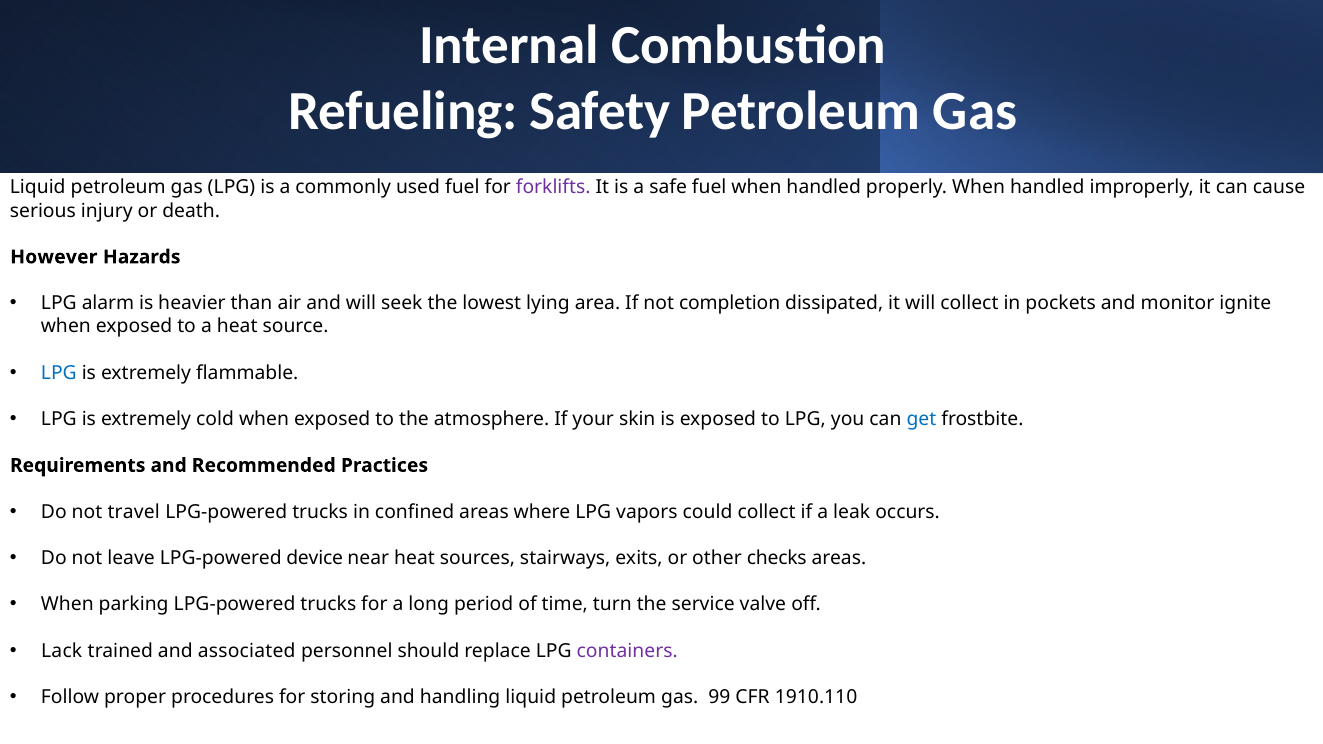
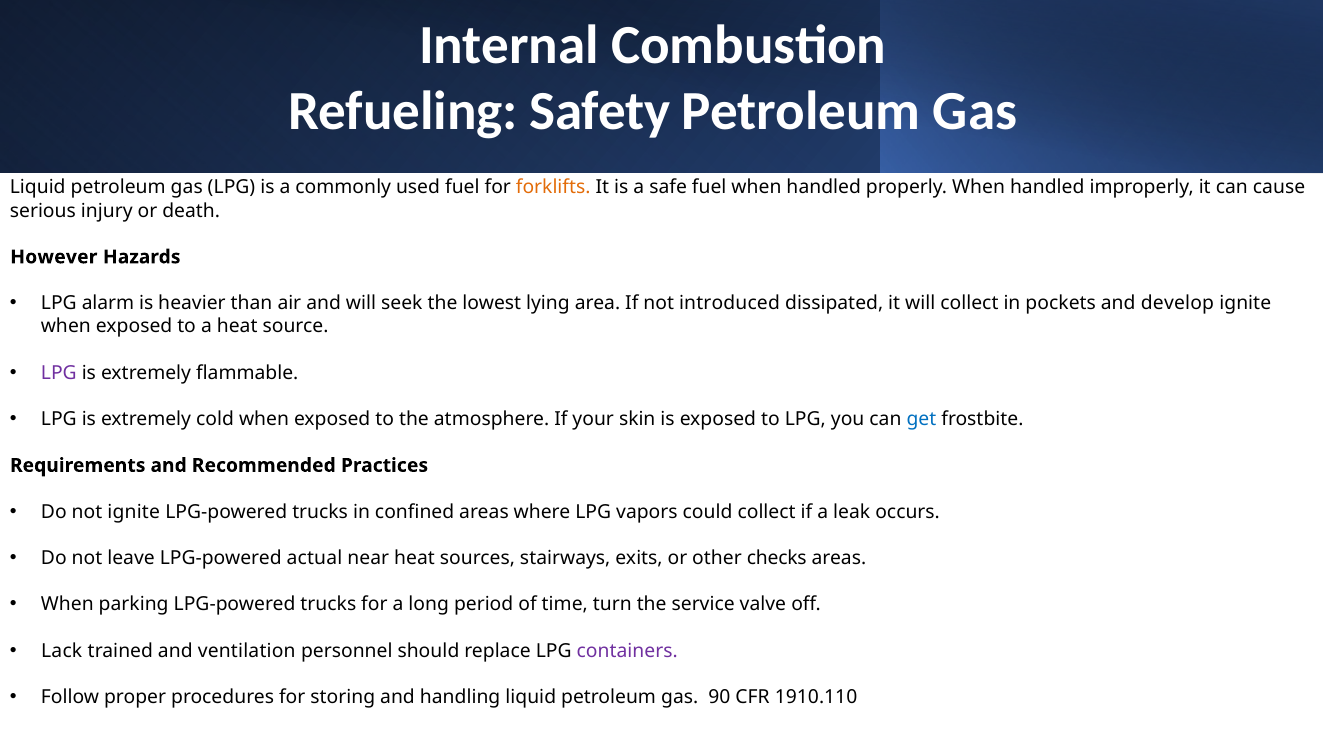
forklifts colour: purple -> orange
completion: completion -> introduced
monitor: monitor -> develop
LPG at (59, 373) colour: blue -> purple
not travel: travel -> ignite
device: device -> actual
associated: associated -> ventilation
99: 99 -> 90
